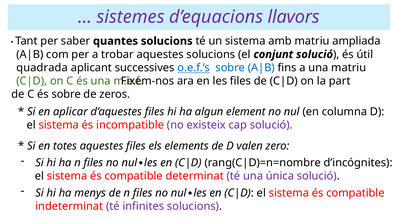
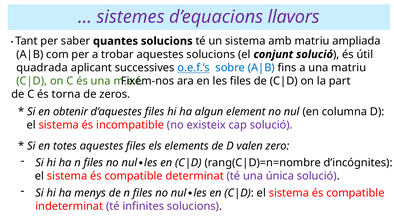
és sobre: sobre -> torna
aplicar: aplicar -> obtenir
